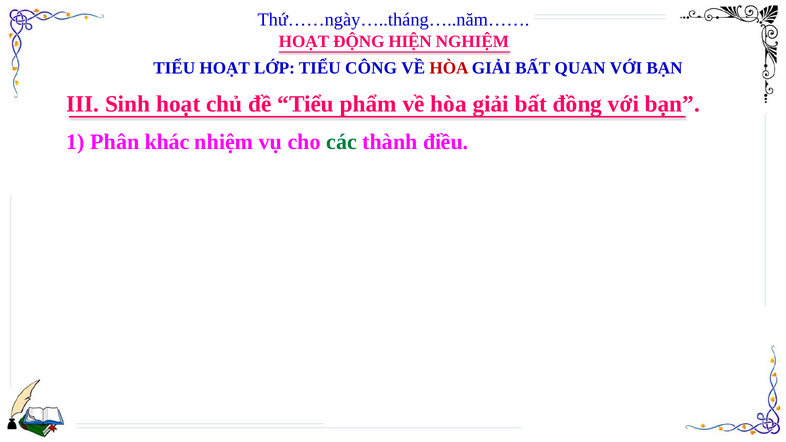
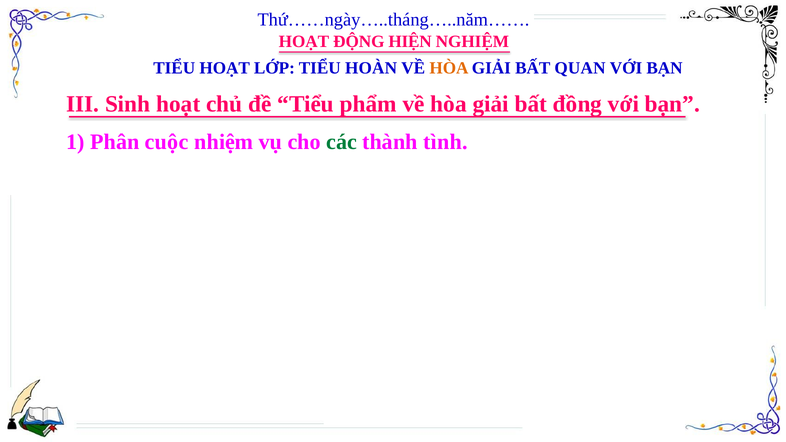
CÔNG: CÔNG -> HOÀN
HÒA at (449, 68) colour: red -> orange
khác: khác -> cuộc
điều: điều -> tình
